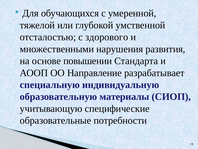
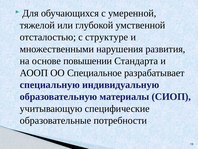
здорового: здорового -> структуре
Направление: Направление -> Специальное
